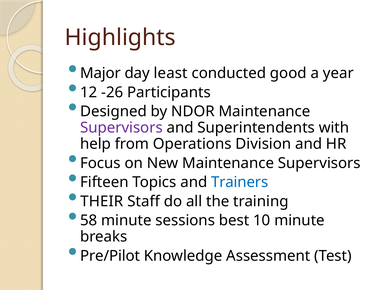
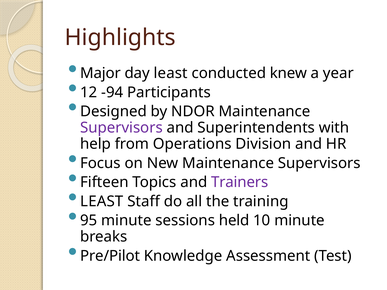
good: good -> knew
-26: -26 -> -94
Trainers colour: blue -> purple
THEIR at (102, 202): THEIR -> LEAST
58: 58 -> 95
best: best -> held
